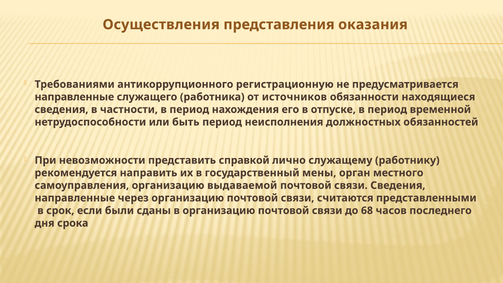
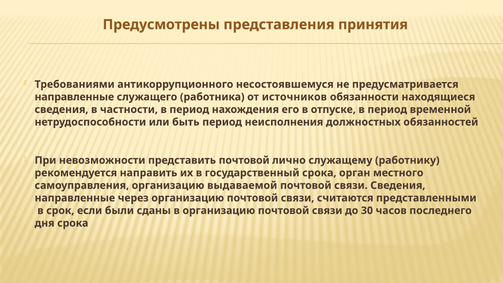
Осуществления: Осуществления -> Предусмотрены
оказания: оказания -> принятия
регистрационную: регистрационную -> несостоявшемуся
представить справкой: справкой -> почтовой
государственный мены: мены -> срока
68: 68 -> 30
